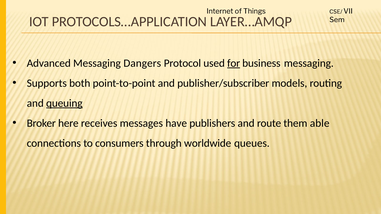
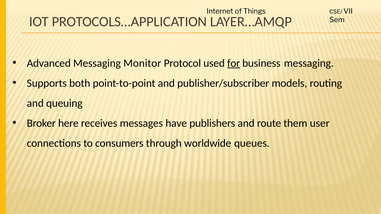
Dangers: Dangers -> Monitor
queuing underline: present -> none
able: able -> user
